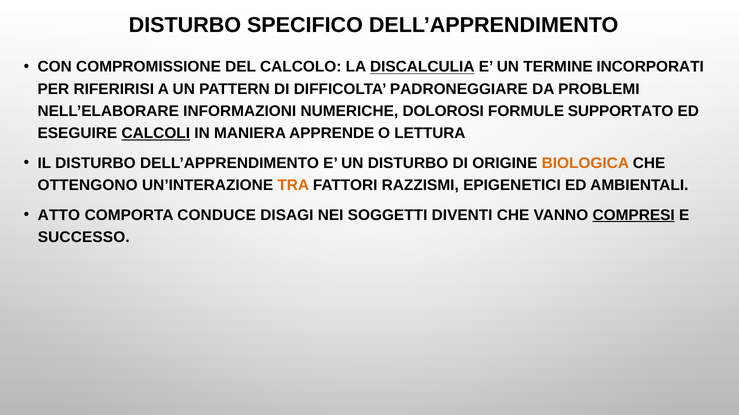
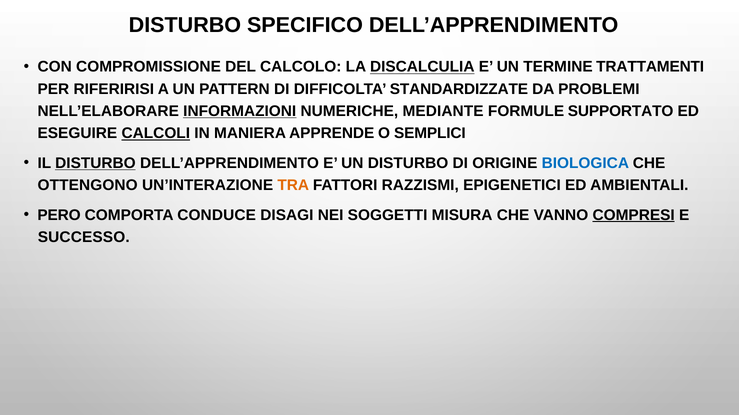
INCORPORATI: INCORPORATI -> TRATTAMENTI
PADRONEGGIARE: PADRONEGGIARE -> STANDARDIZZATE
INFORMAZIONI underline: none -> present
DOLOROSI: DOLOROSI -> MEDIANTE
LETTURA: LETTURA -> SEMPLICI
DISTURBO at (95, 163) underline: none -> present
BIOLOGICA colour: orange -> blue
ATTO: ATTO -> PERO
DIVENTI: DIVENTI -> MISURA
